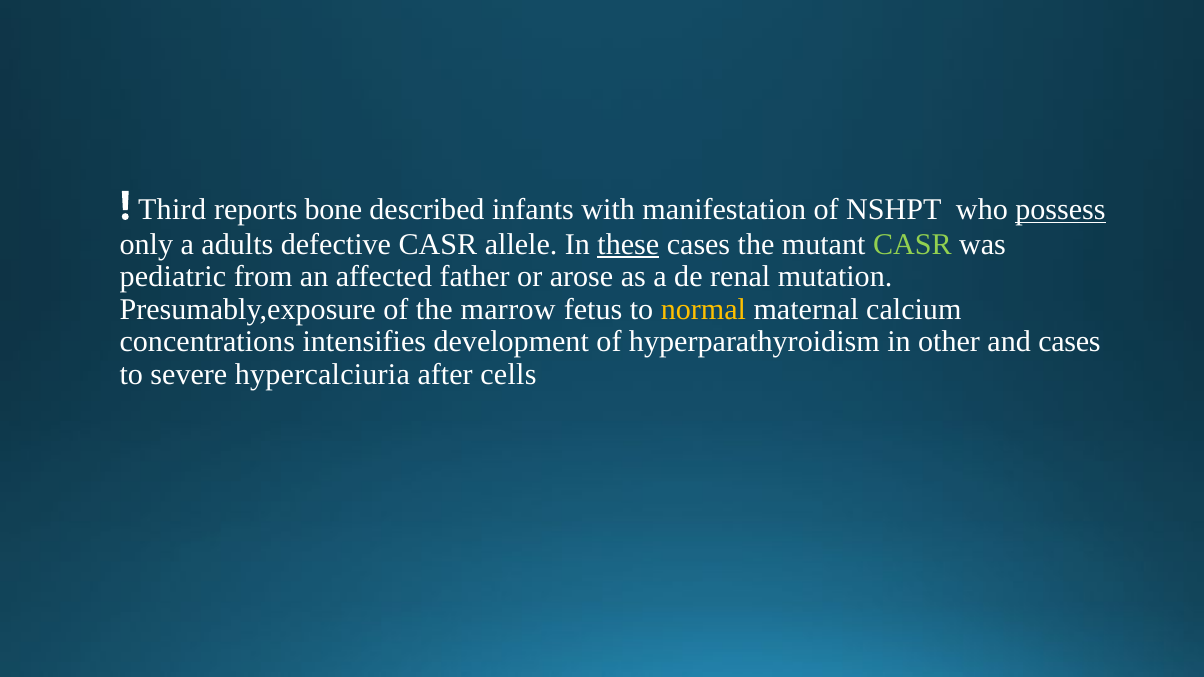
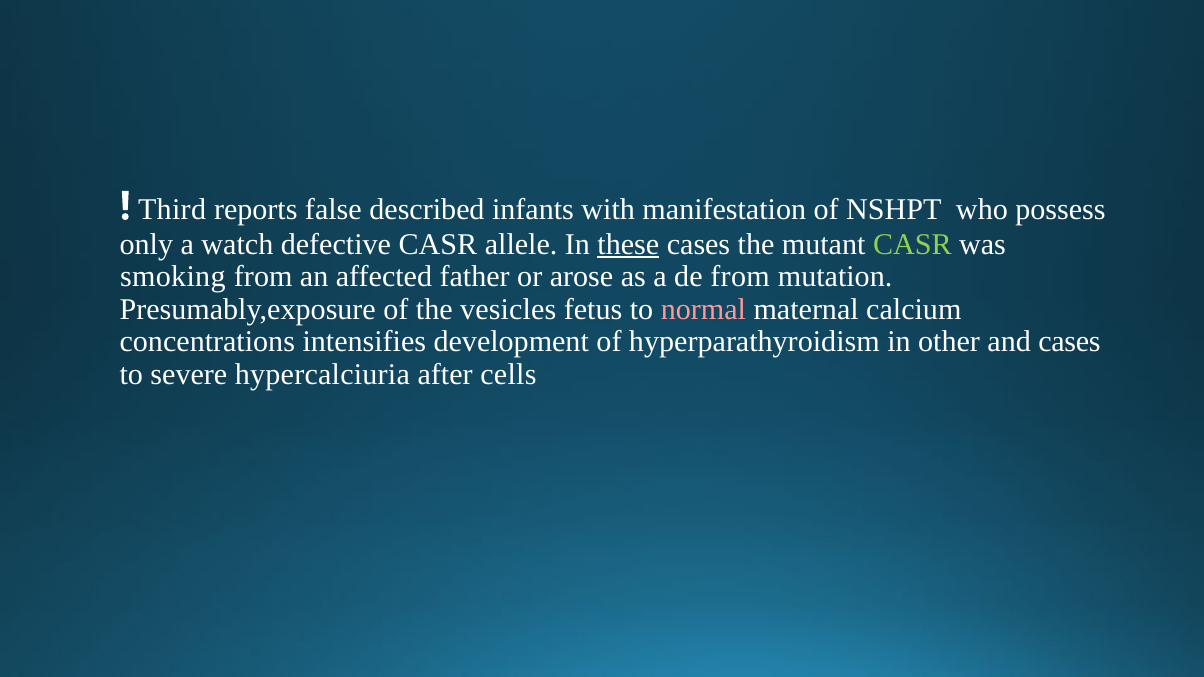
bone: bone -> false
possess underline: present -> none
adults: adults -> watch
pediatric: pediatric -> smoking
de renal: renal -> from
marrow: marrow -> vesicles
normal colour: yellow -> pink
